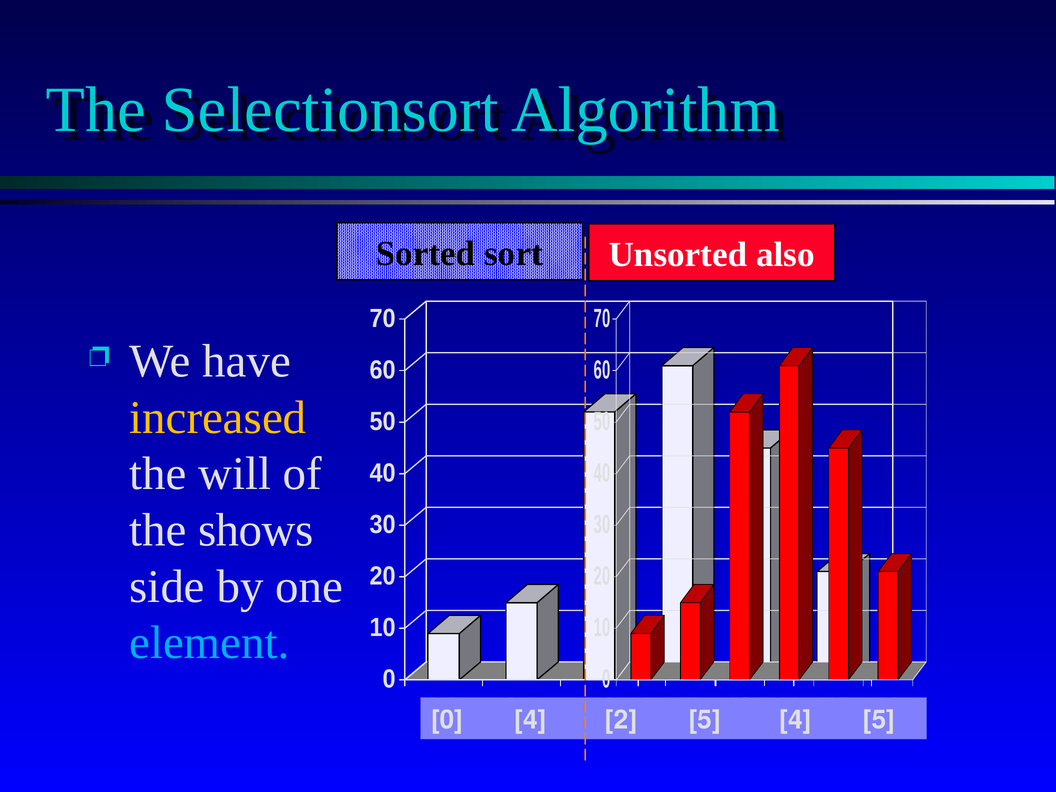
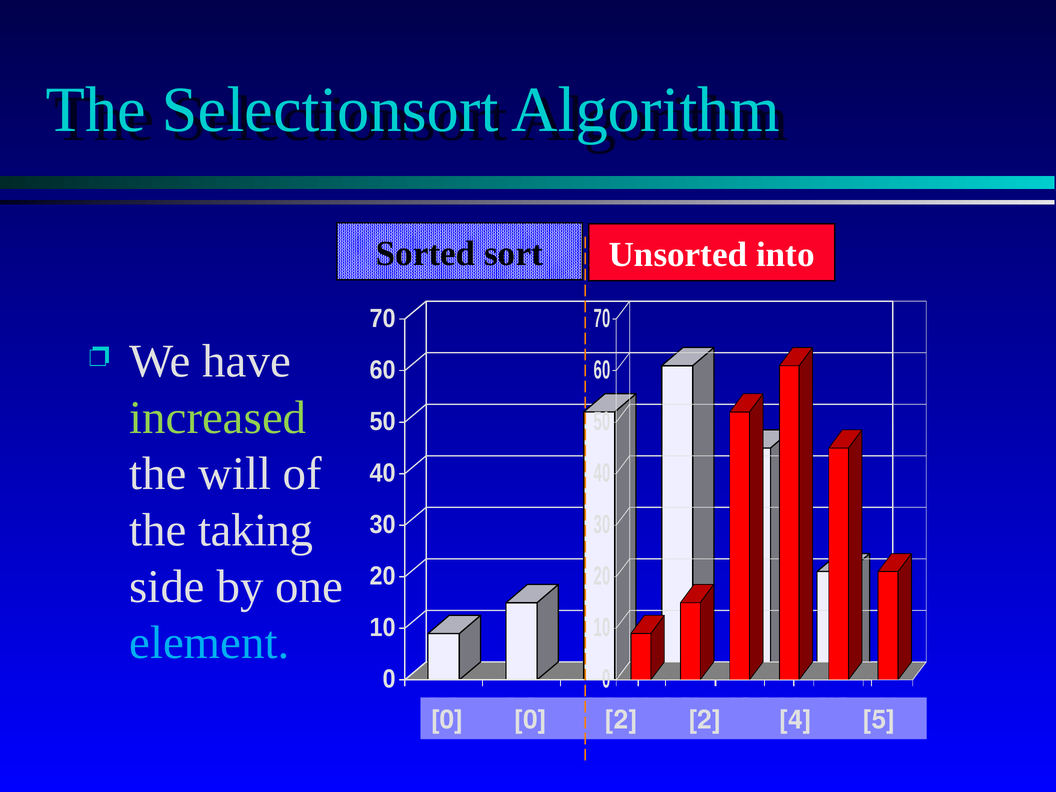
also: also -> into
increased colour: yellow -> light green
shows: shows -> taking
4 at (531, 720): 4 -> 0
2 5: 5 -> 2
